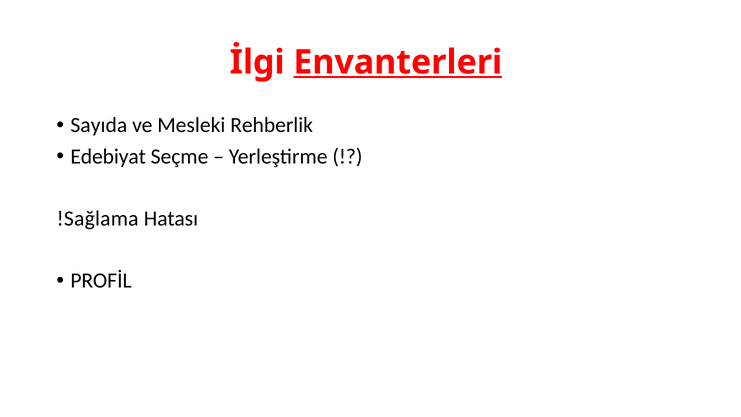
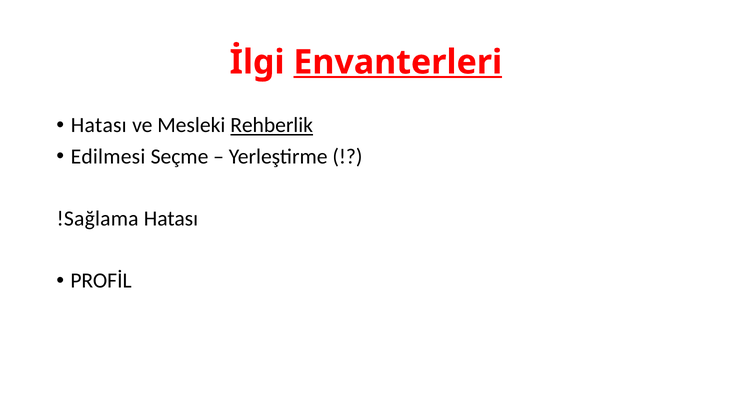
Sayıda at (99, 125): Sayıda -> Hatası
Rehberlik underline: none -> present
Edebiyat: Edebiyat -> Edilmesi
